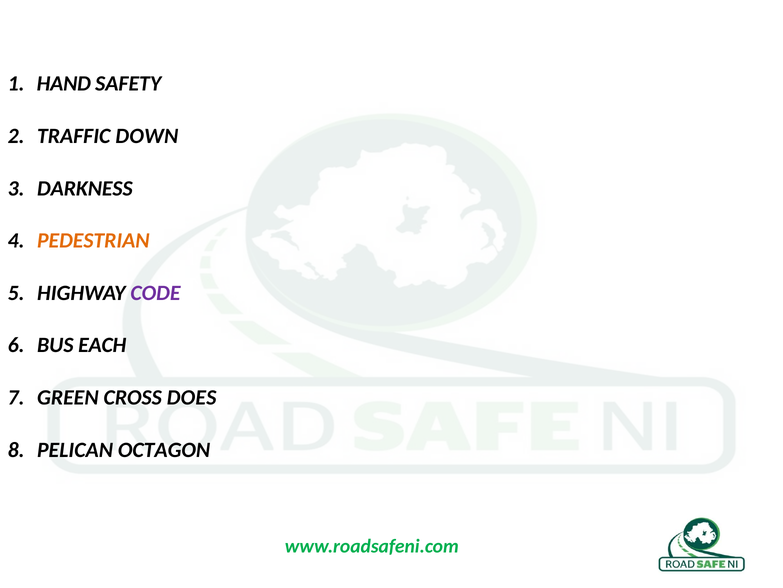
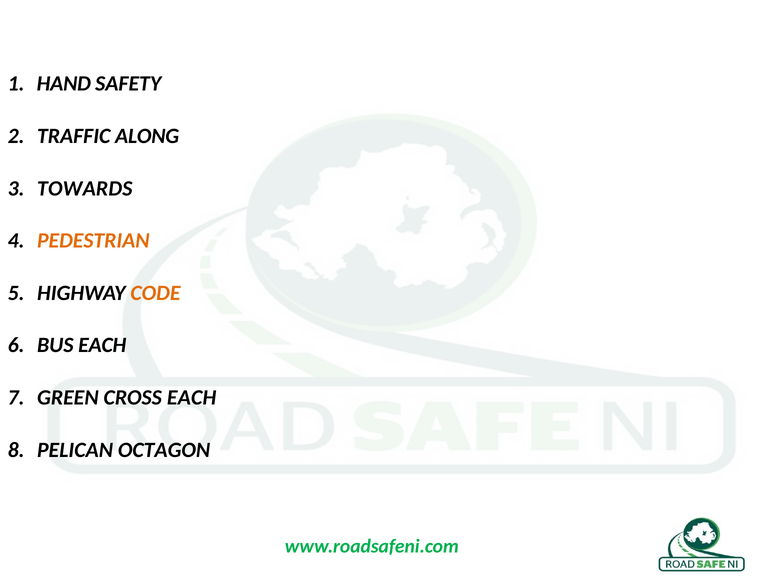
DOWN: DOWN -> ALONG
DARKNESS: DARKNESS -> TOWARDS
CODE colour: purple -> orange
CROSS DOES: DOES -> EACH
